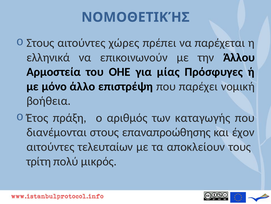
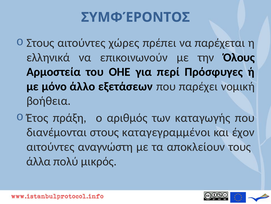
ΝΟΜΟΘΕΤΙΚΉΣ: ΝΟΜΟΘΕΤΙΚΉΣ -> ΣΥΜΦΈΡΟΝΤΟΣ
Άλλου: Άλλου -> Όλους
μίας: μίας -> περί
επιστρέψη: επιστρέψη -> εξετάσεων
επαναπροώθησης: επαναπροώθησης -> καταγεγραμμένοι
τελευταίων: τελευταίων -> αναγνώστη
τρίτη: τρίτη -> άλλα
